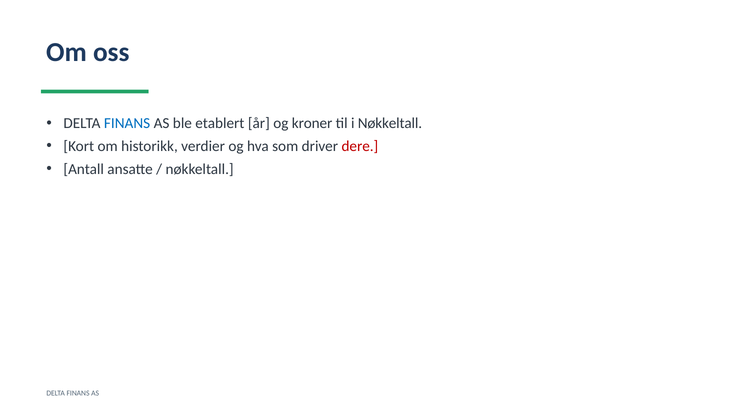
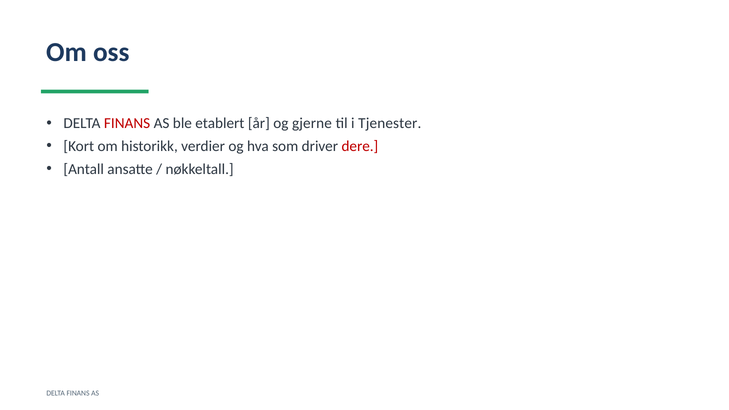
FINANS at (127, 123) colour: blue -> red
kroner: kroner -> gjerne
i Nøkkeltall: Nøkkeltall -> Tjenester
